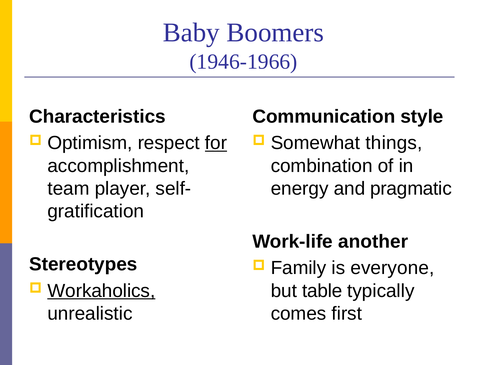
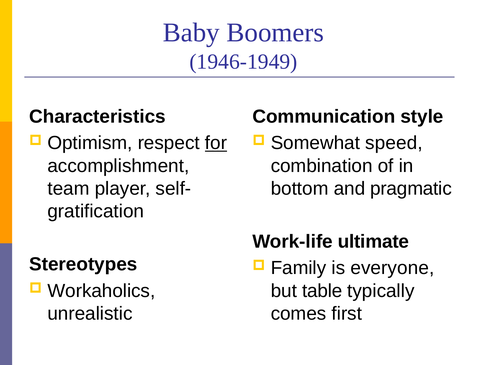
1946-1966: 1946-1966 -> 1946-1949
things: things -> speed
energy: energy -> bottom
another: another -> ultimate
Workaholics underline: present -> none
